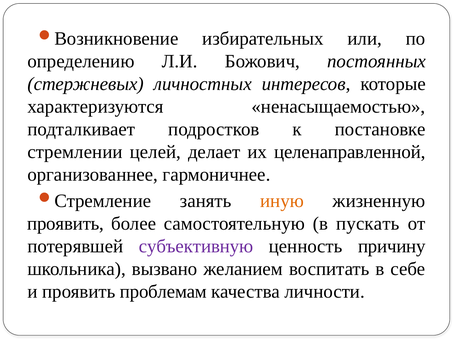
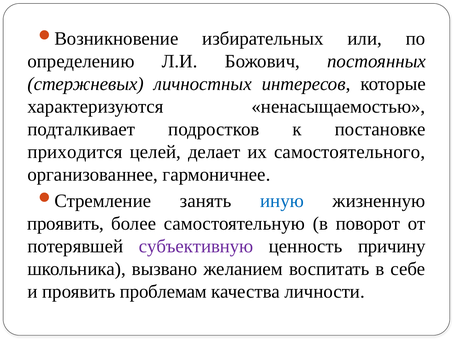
стремлении: стремлении -> приходится
целенаправленной: целенаправленной -> самостоятельного
иную colour: orange -> blue
пускать: пускать -> поворот
